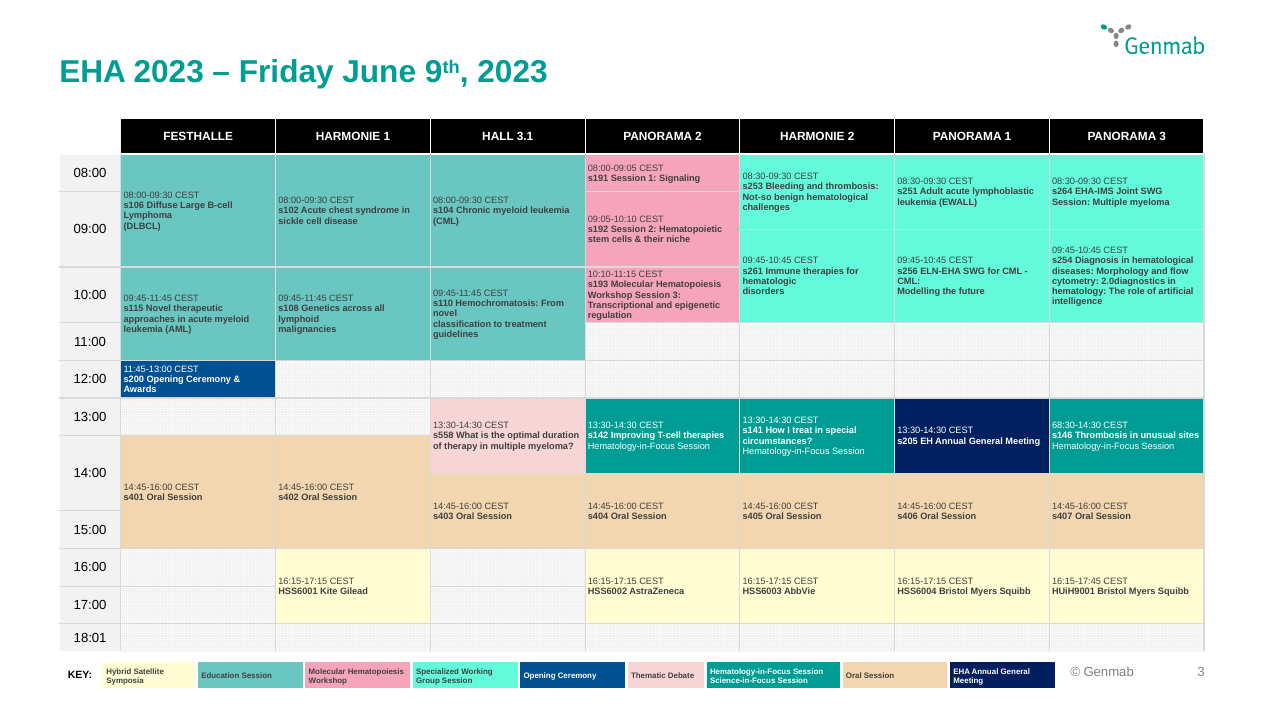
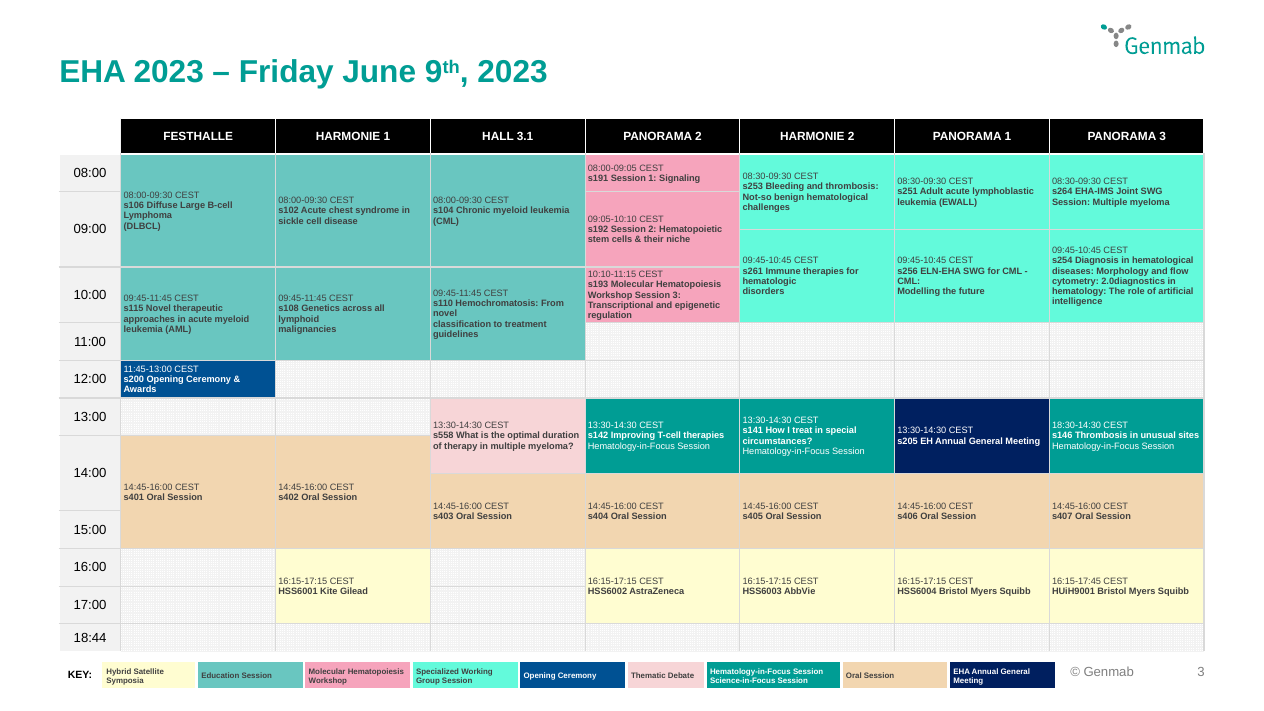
68:30-14:30: 68:30-14:30 -> 18:30-14:30
18:01: 18:01 -> 18:44
